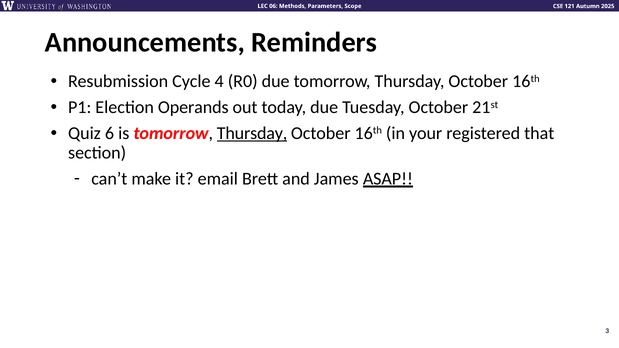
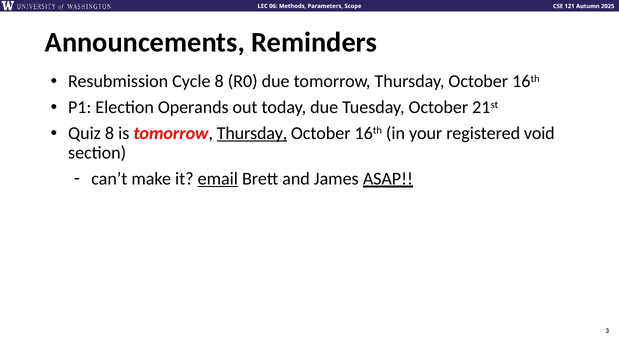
Cycle 4: 4 -> 8
Quiz 6: 6 -> 8
that: that -> void
email underline: none -> present
